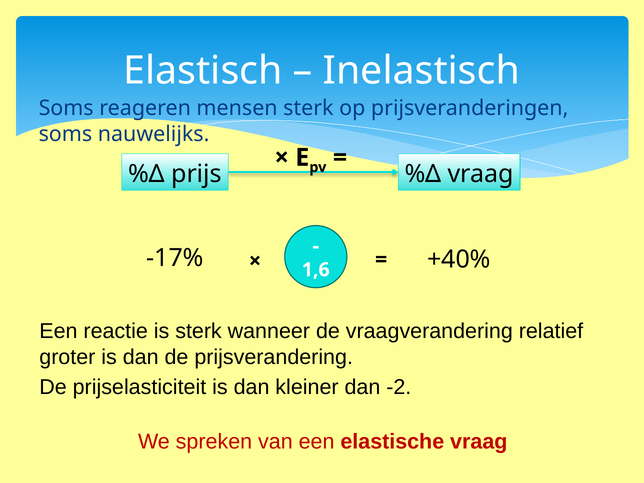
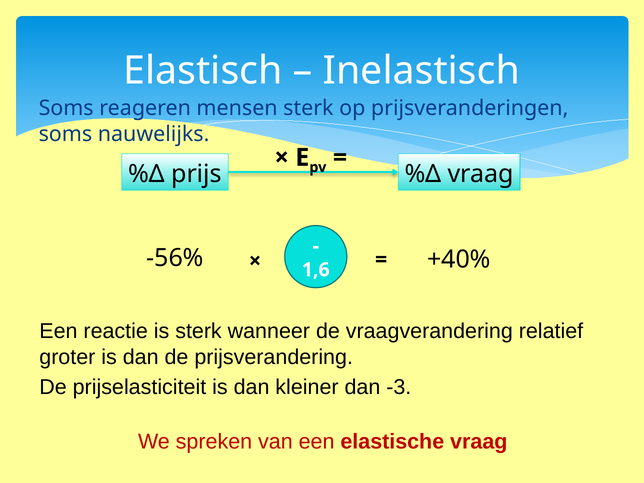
-17%: -17% -> -56%
-2: -2 -> -3
